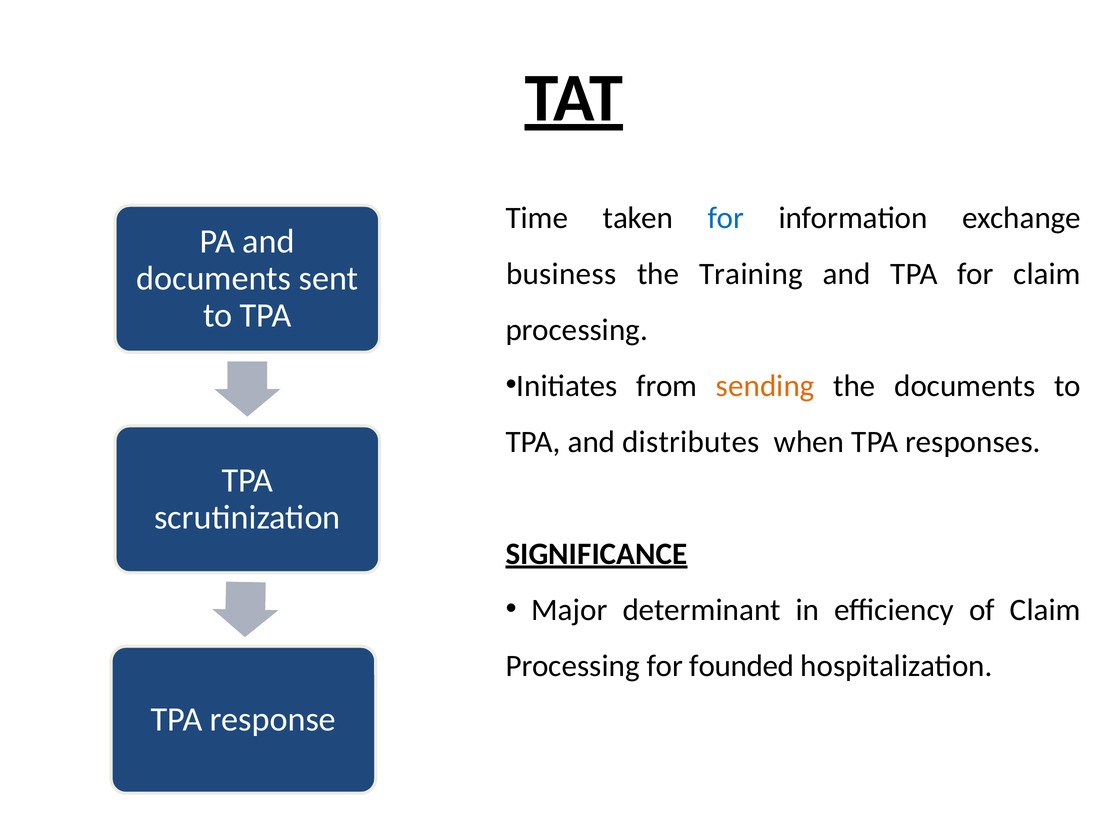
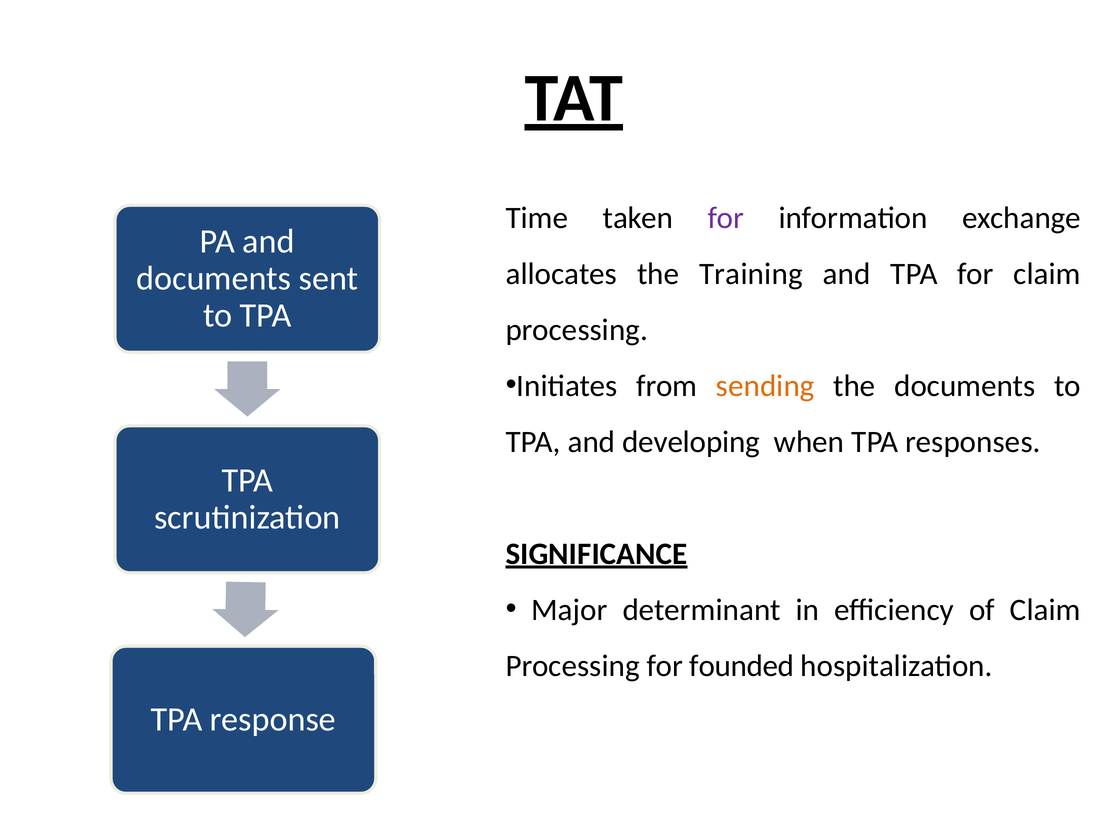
for at (726, 218) colour: blue -> purple
business: business -> allocates
distributes: distributes -> developing
